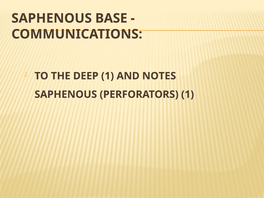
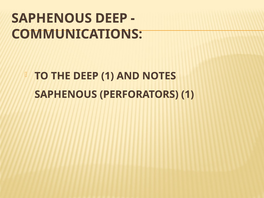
SAPHENOUS BASE: BASE -> DEEP
